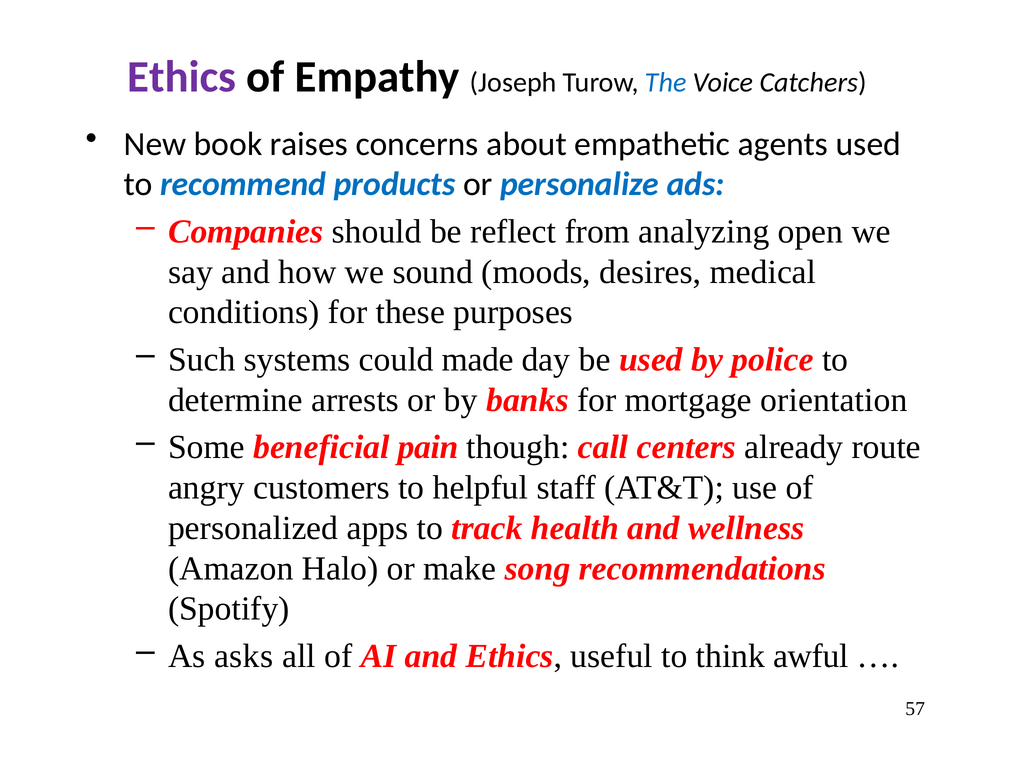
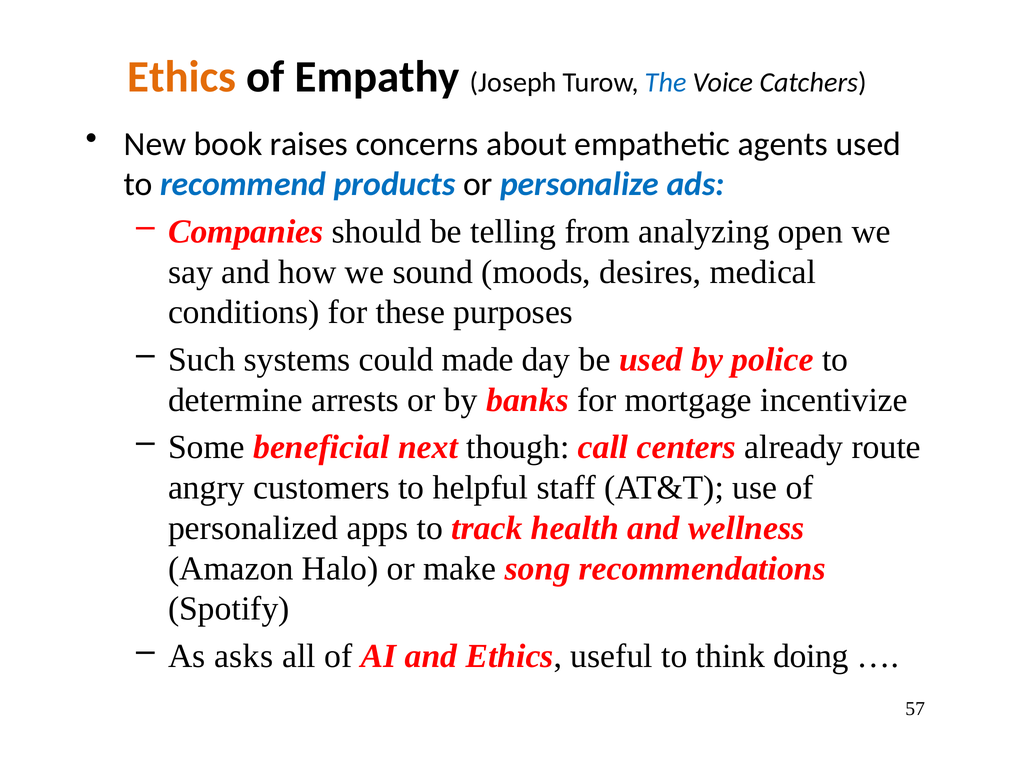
Ethics at (182, 77) colour: purple -> orange
reflect: reflect -> telling
orientation: orientation -> incentivize
pain: pain -> next
awful: awful -> doing
